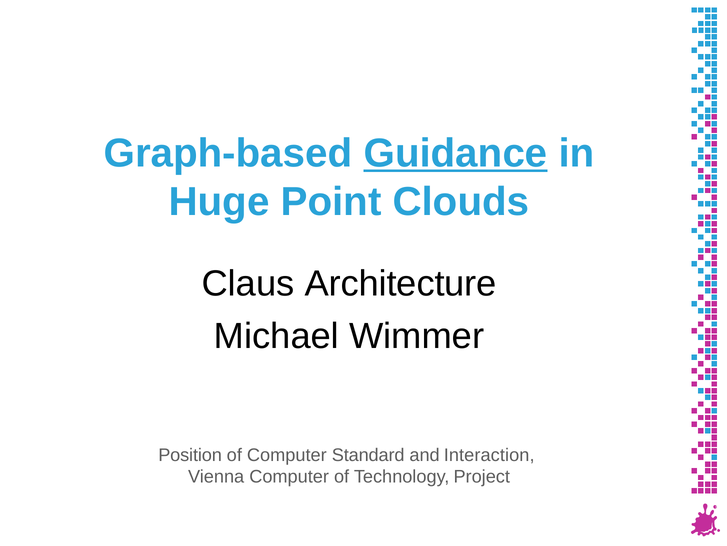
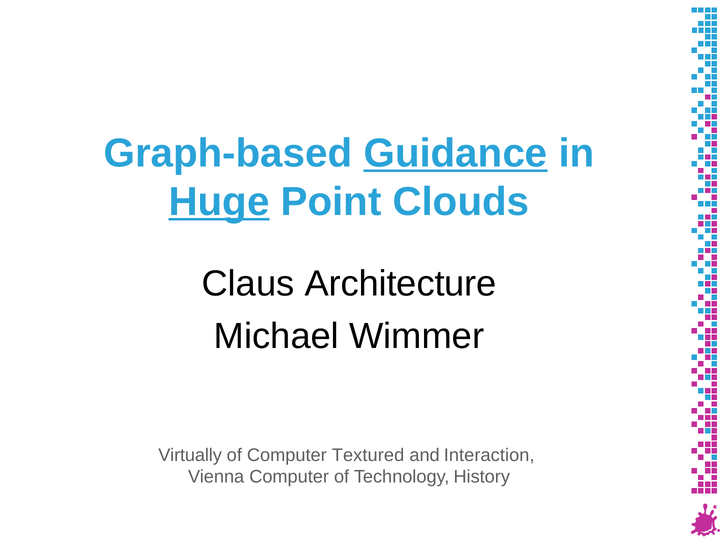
Huge underline: none -> present
Position: Position -> Virtually
Standard: Standard -> Textured
Project: Project -> History
